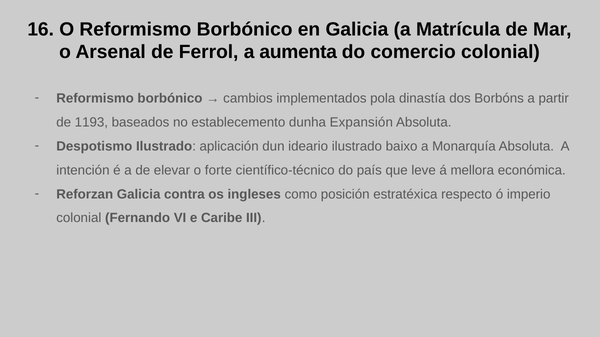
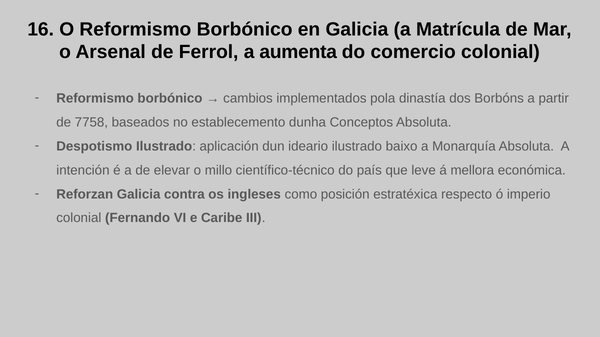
1193: 1193 -> 7758
Expansión: Expansión -> Conceptos
forte: forte -> millo
